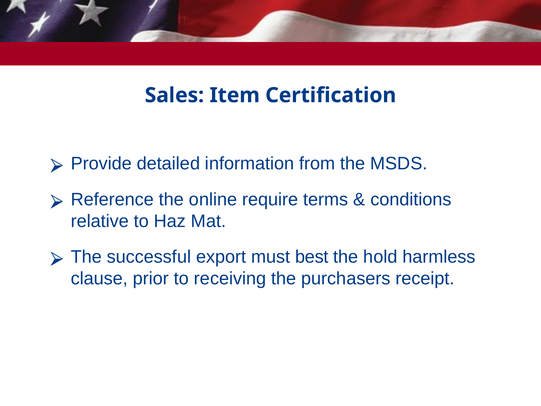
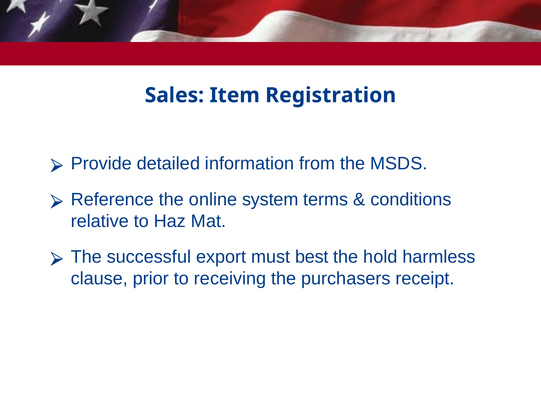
Certification: Certification -> Registration
require: require -> system
